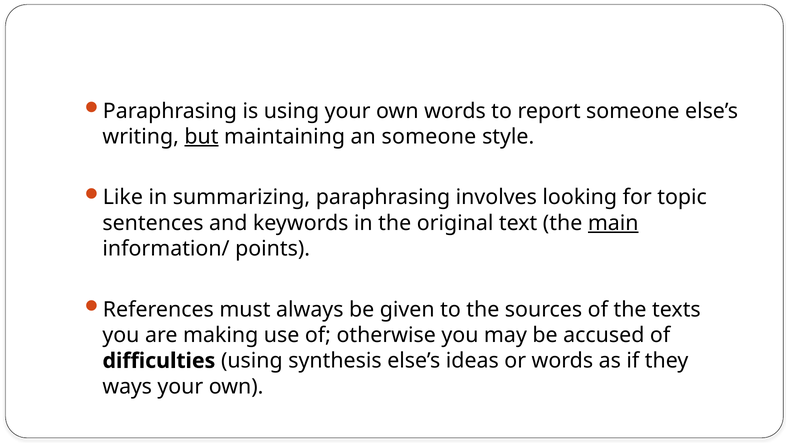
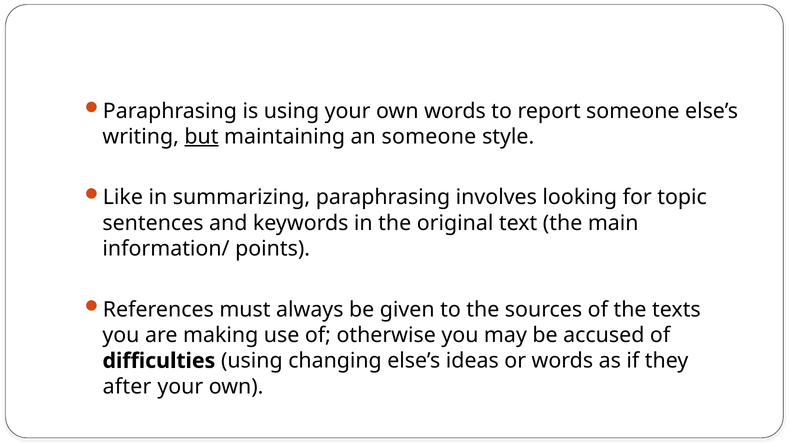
main underline: present -> none
synthesis: synthesis -> changing
ways: ways -> after
